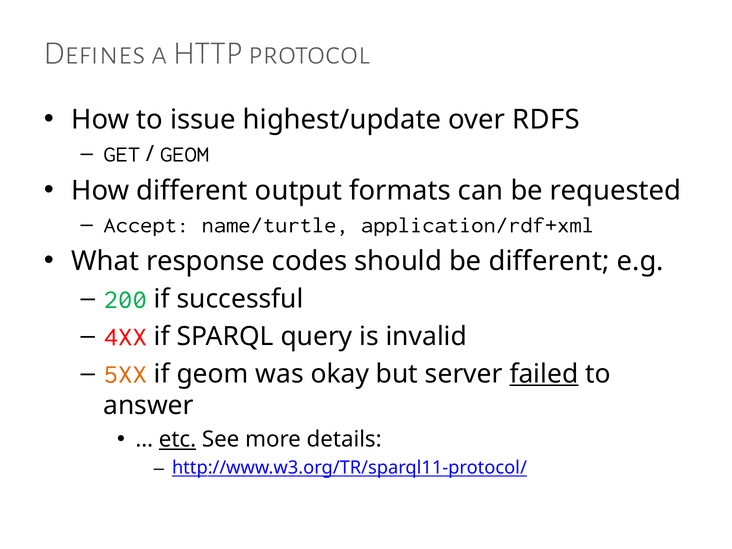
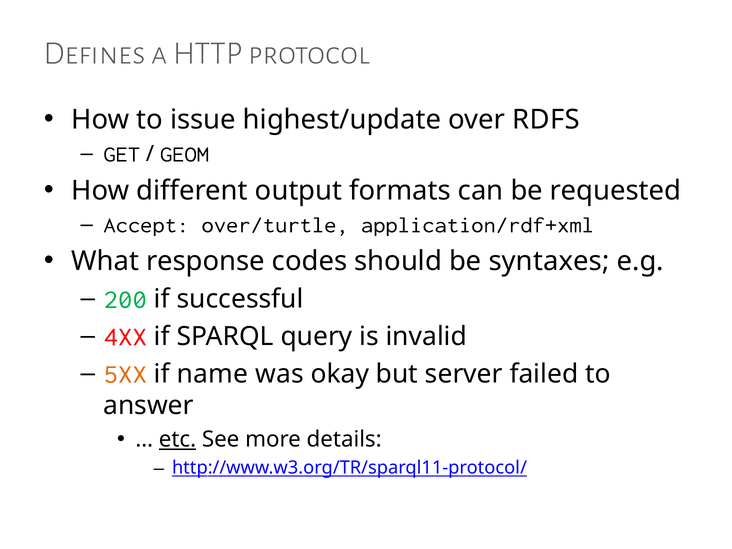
name/turtle: name/turtle -> over/turtle
be different: different -> syntaxes
if geom: geom -> name
failed underline: present -> none
